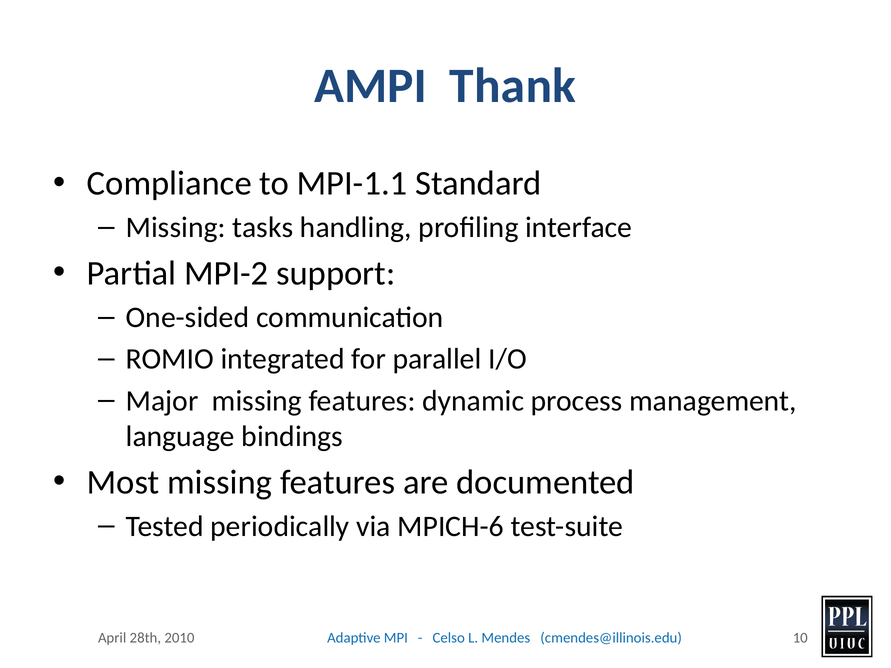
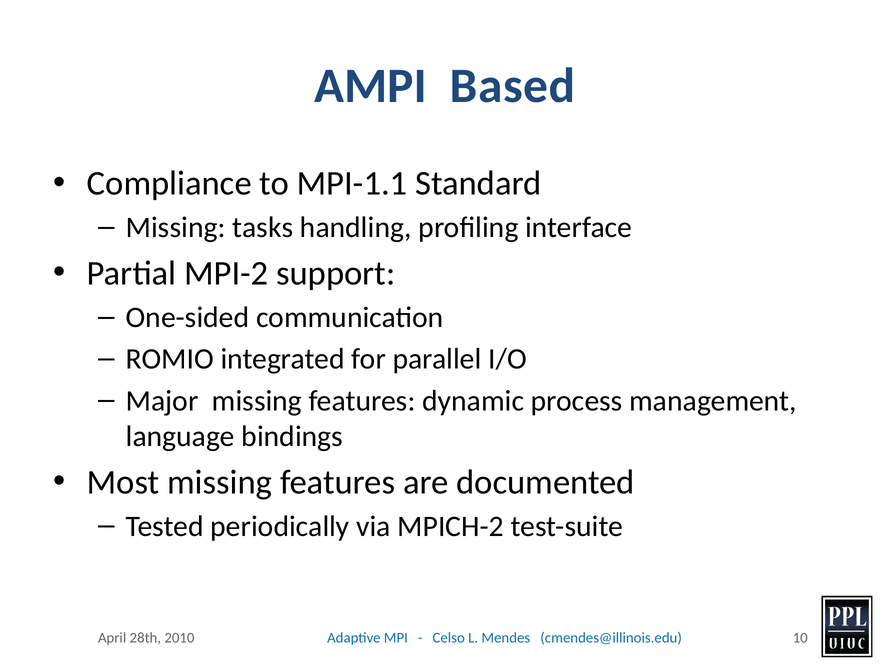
Thank: Thank -> Based
MPICH-6: MPICH-6 -> MPICH-2
